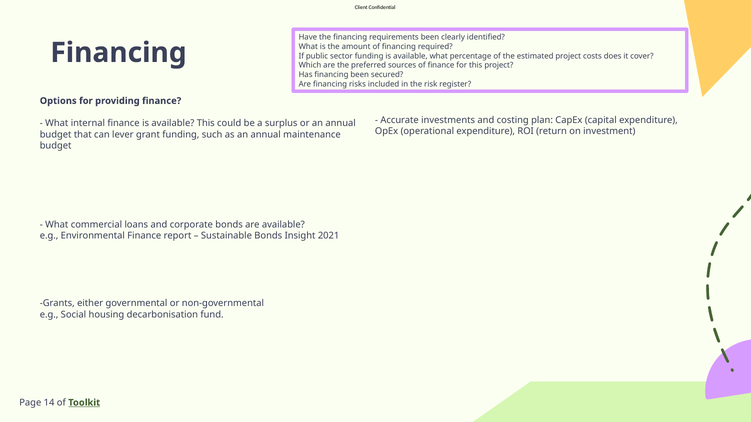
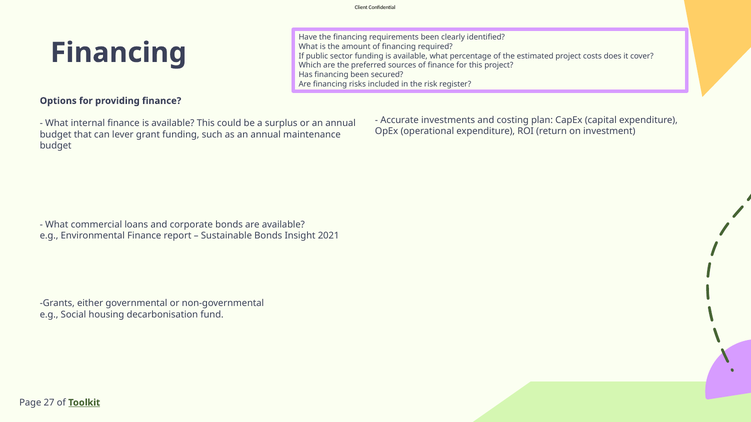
14: 14 -> 27
